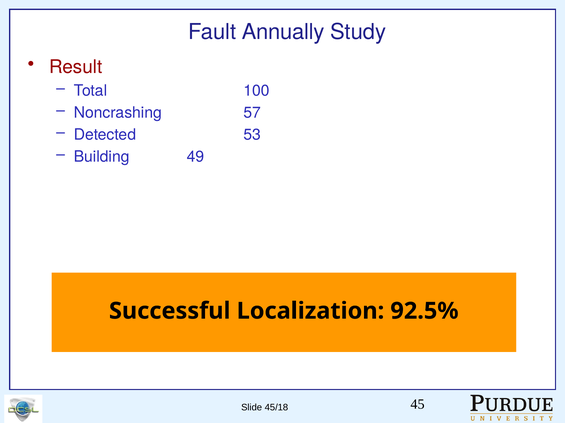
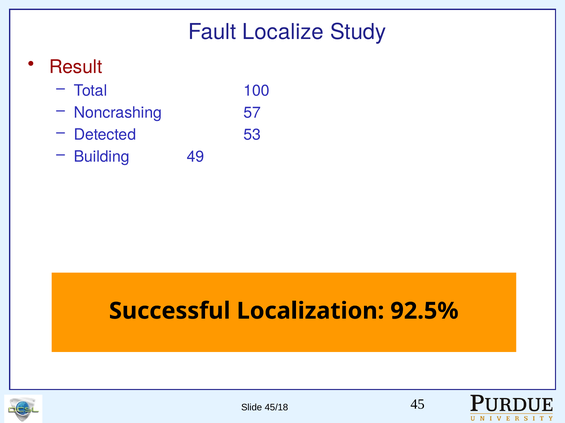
Annually: Annually -> Localize
